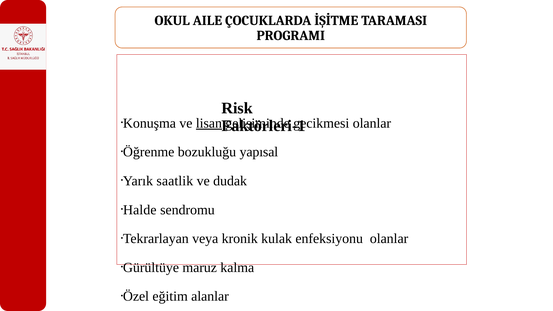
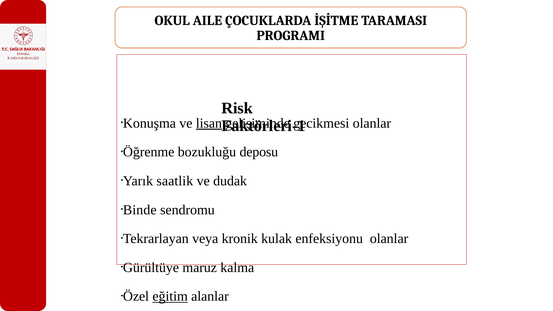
yapısal: yapısal -> deposu
Halde: Halde -> Binde
eğitim underline: none -> present
